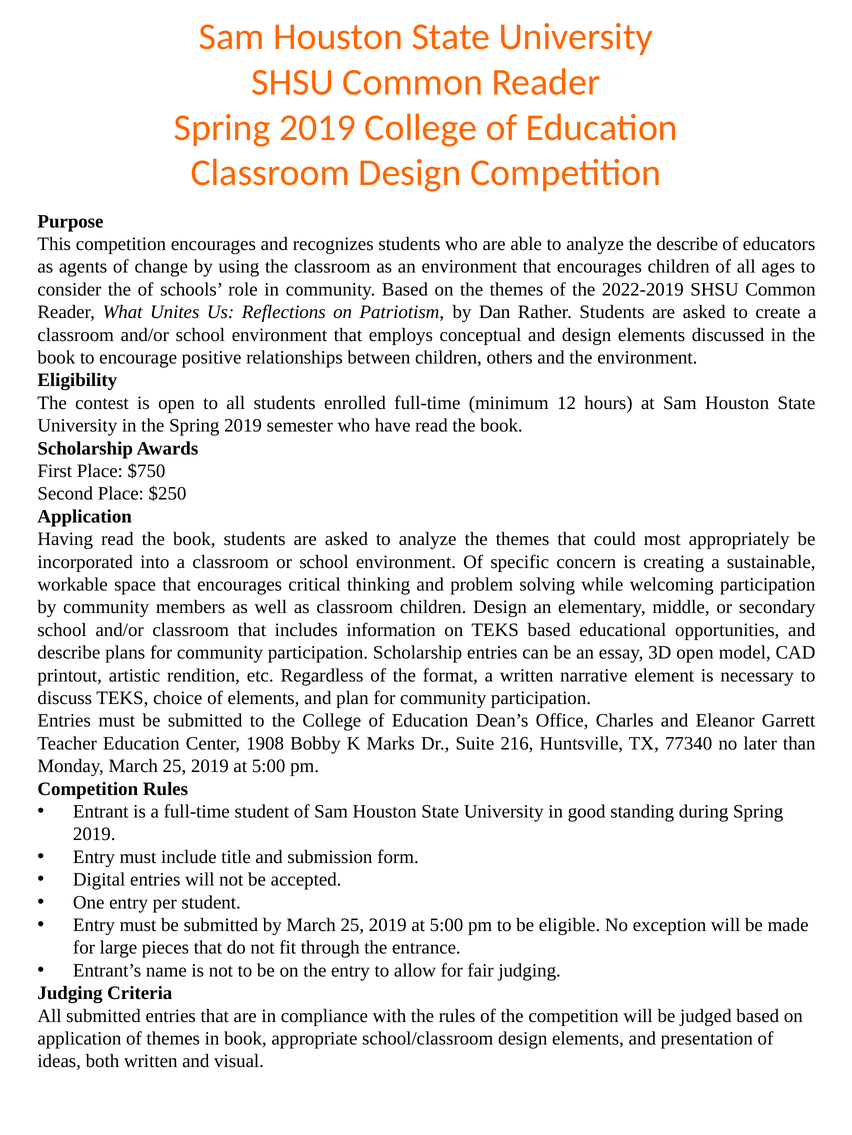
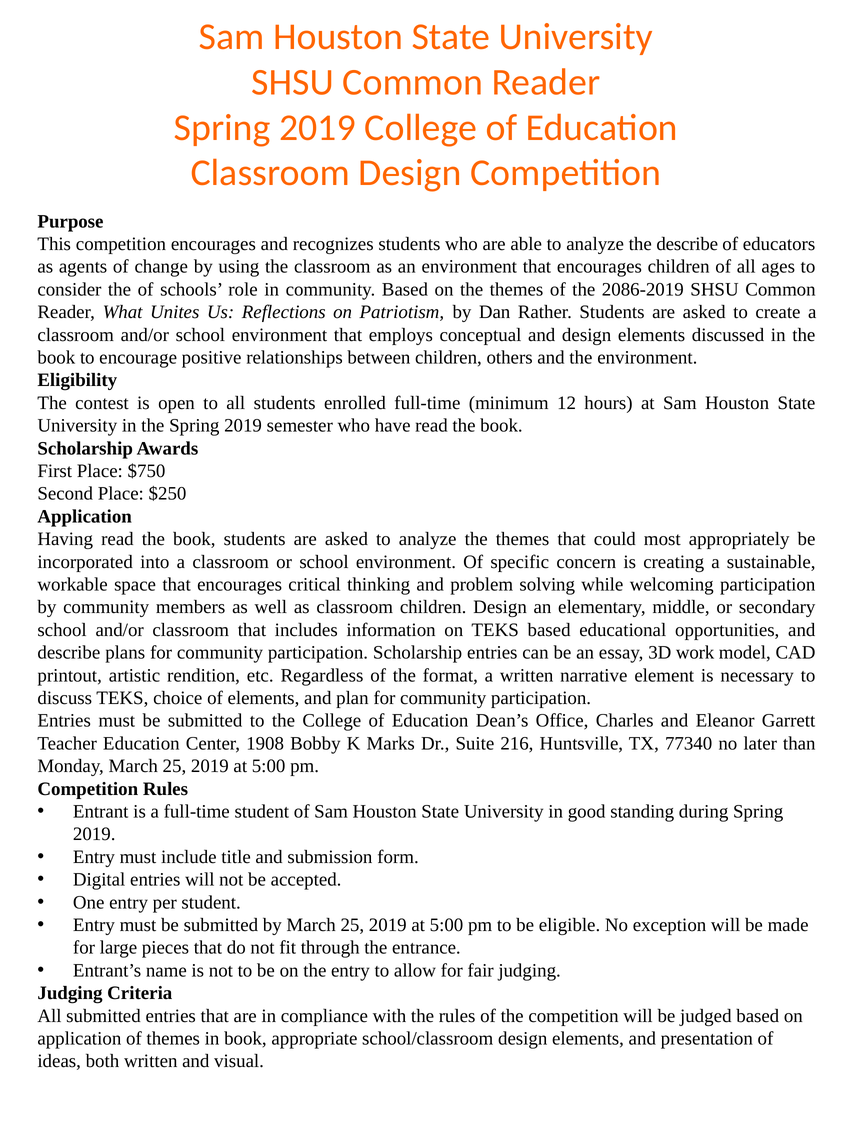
2022-2019: 2022-2019 -> 2086-2019
3D open: open -> work
